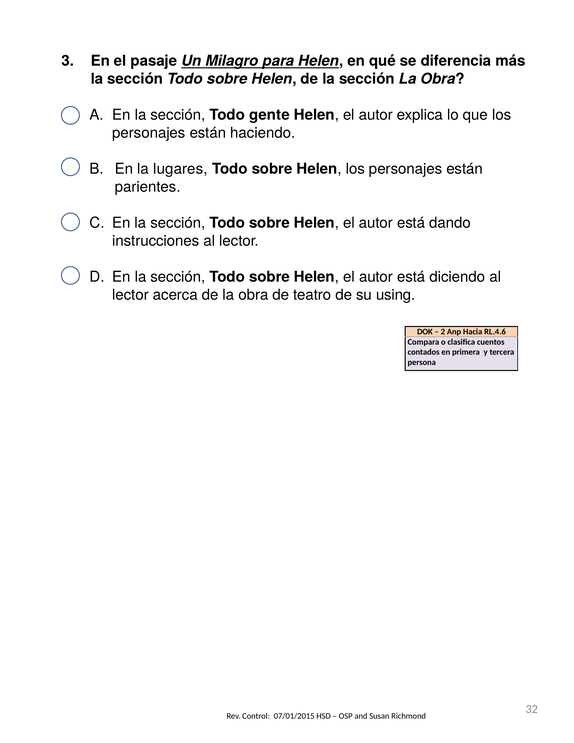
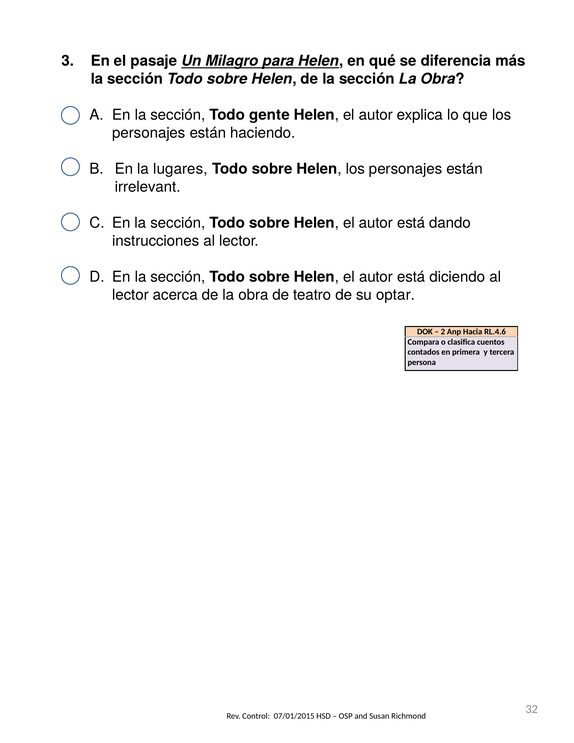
parientes: parientes -> irrelevant
using: using -> optar
